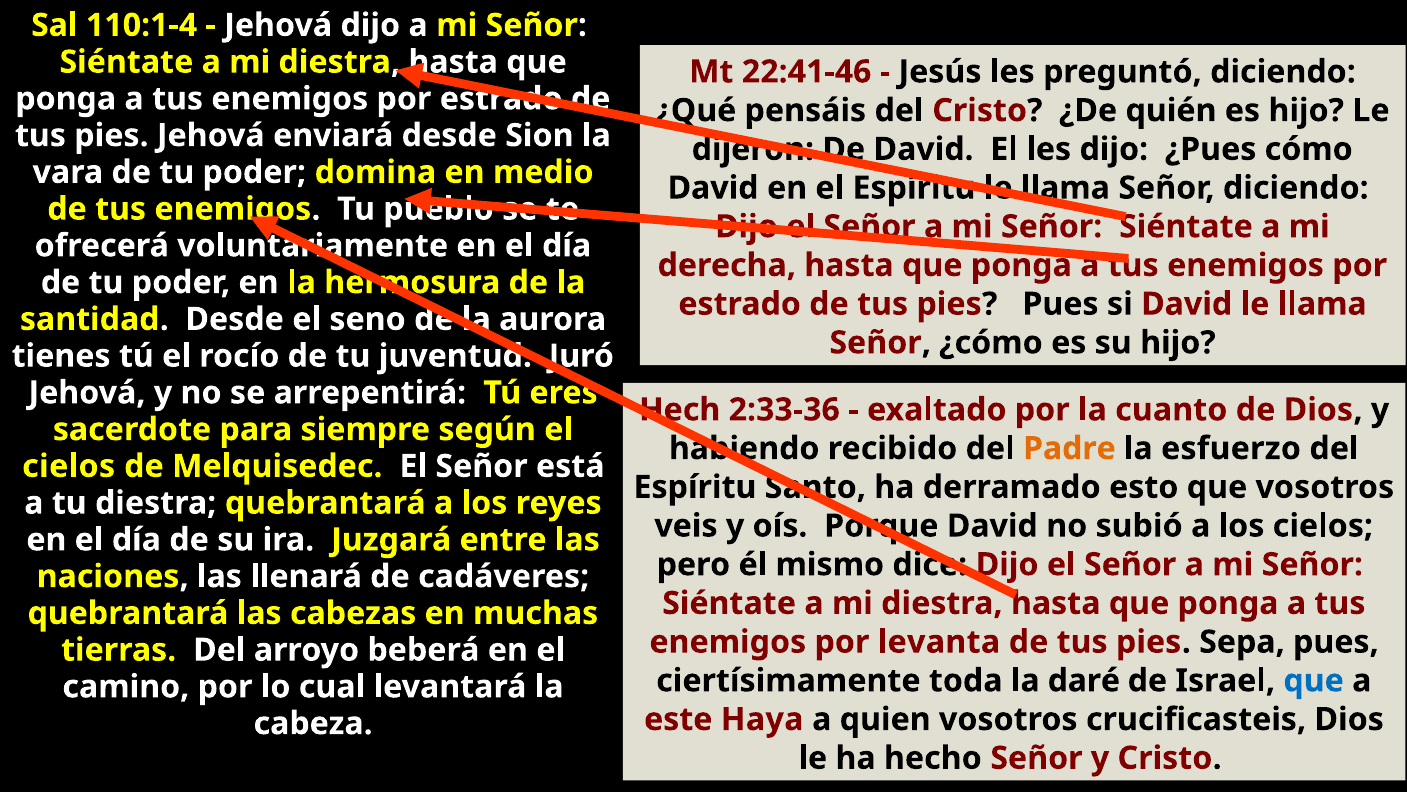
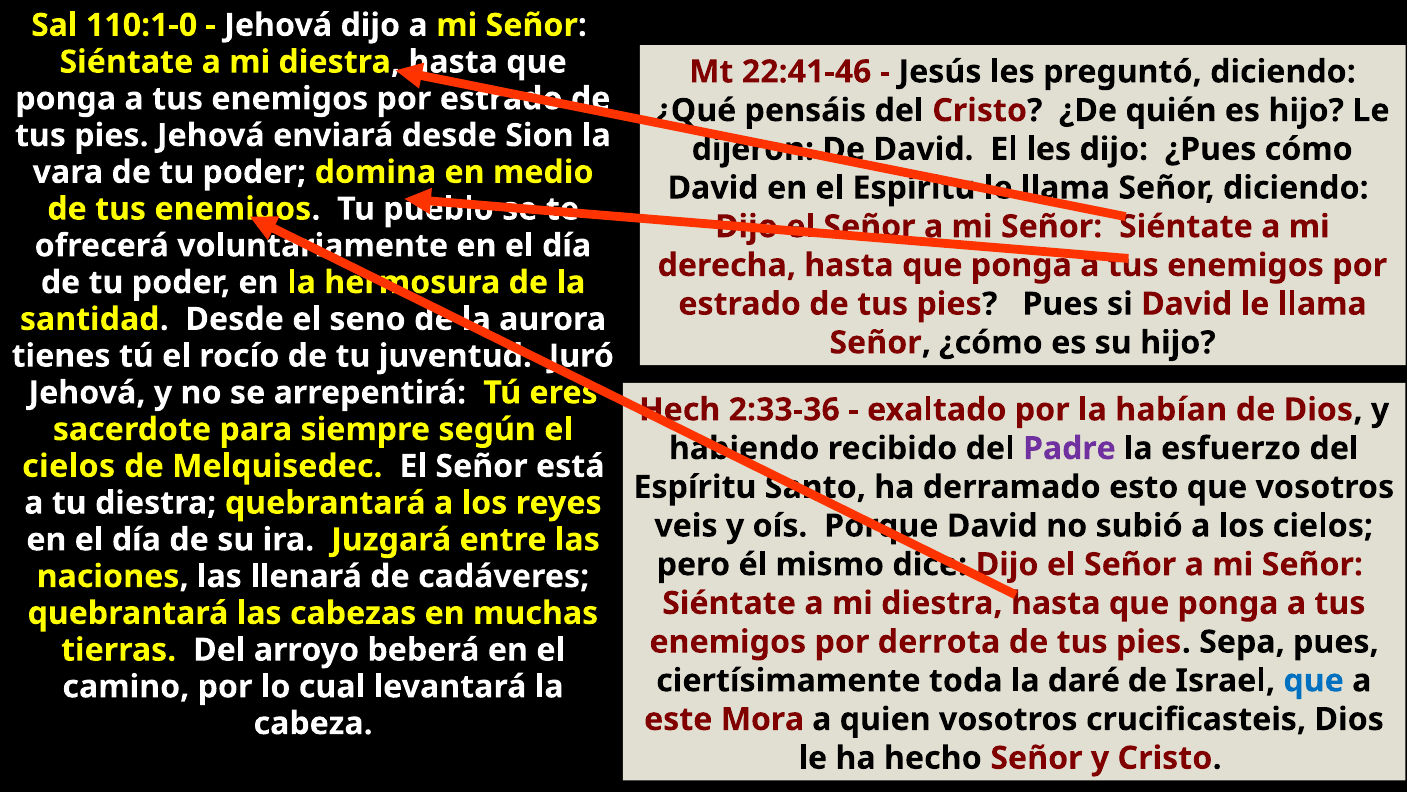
110:1-4: 110:1-4 -> 110:1-0
cuanto: cuanto -> habían
Padre colour: orange -> purple
levanta: levanta -> derrota
Haya: Haya -> Mora
